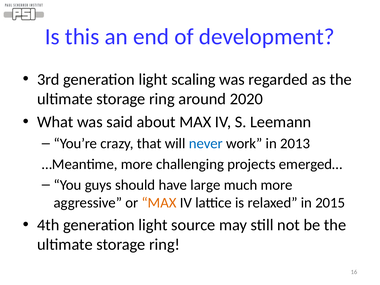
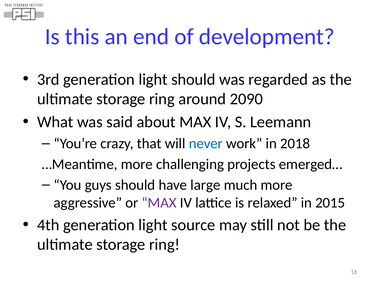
light scaling: scaling -> should
2020: 2020 -> 2090
2013: 2013 -> 2018
MAX at (159, 203) colour: orange -> purple
